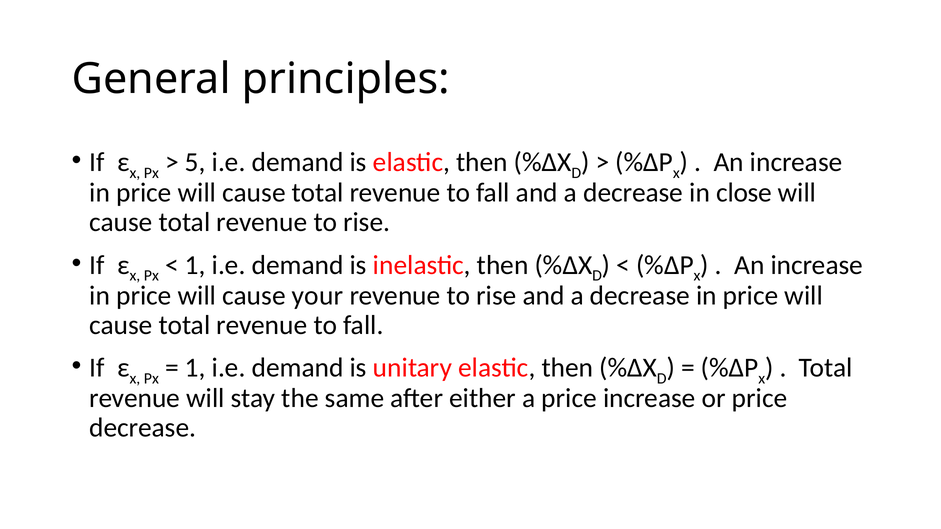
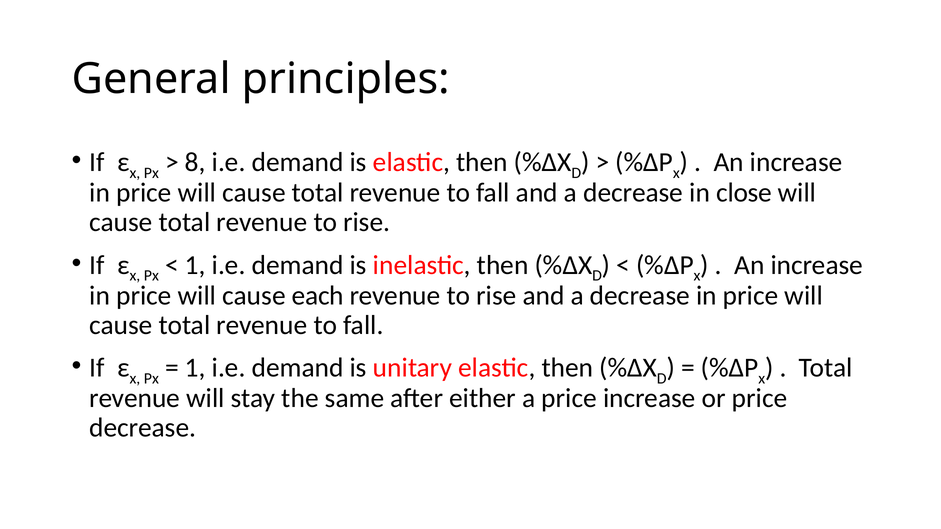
5: 5 -> 8
your: your -> each
